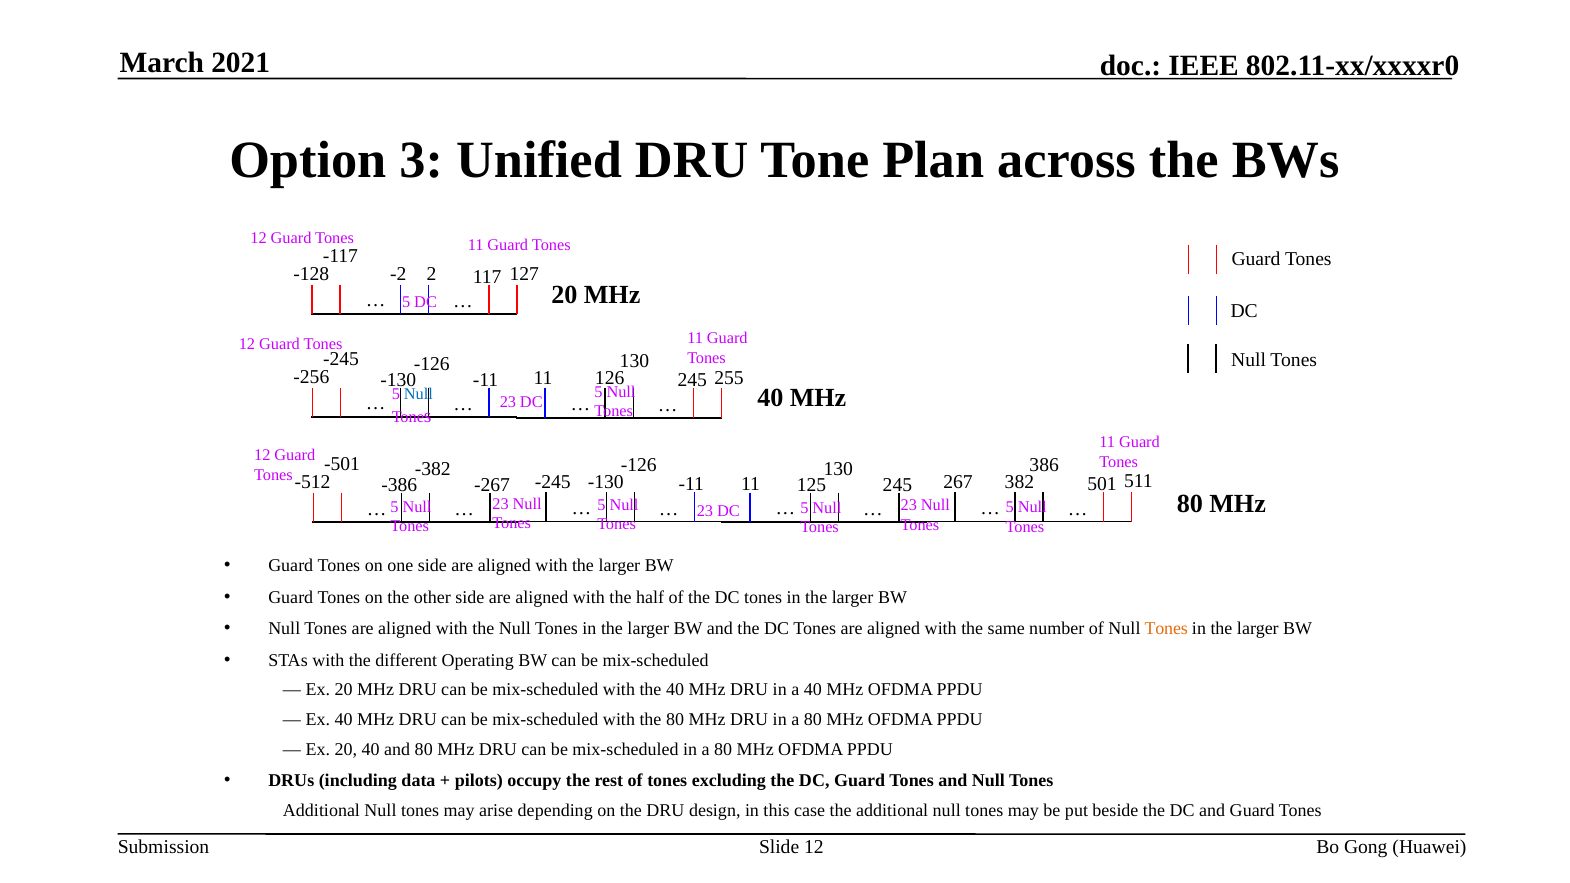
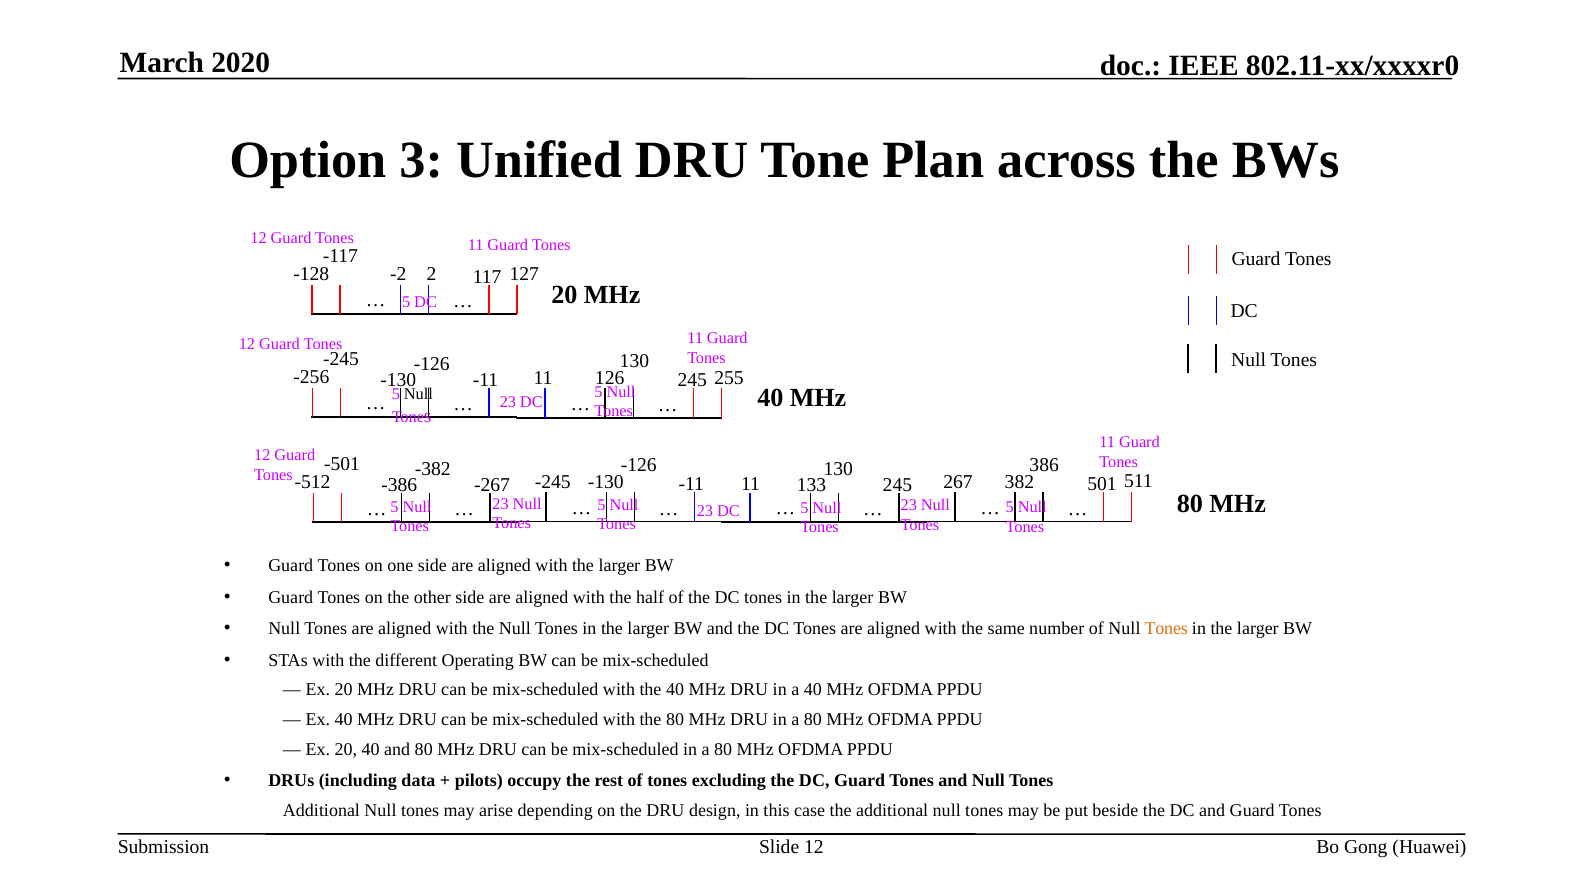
2021: 2021 -> 2020
Null at (418, 394) colour: blue -> black
125: 125 -> 133
